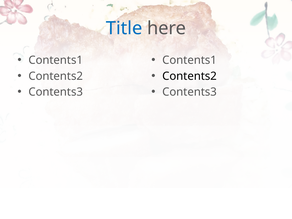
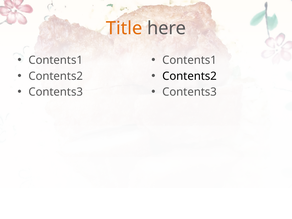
Title colour: blue -> orange
